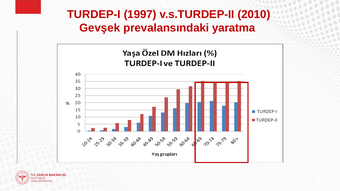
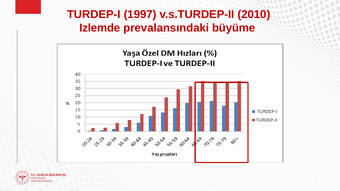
Gevşek: Gevşek -> Izlemde
yaratma: yaratma -> büyüme
